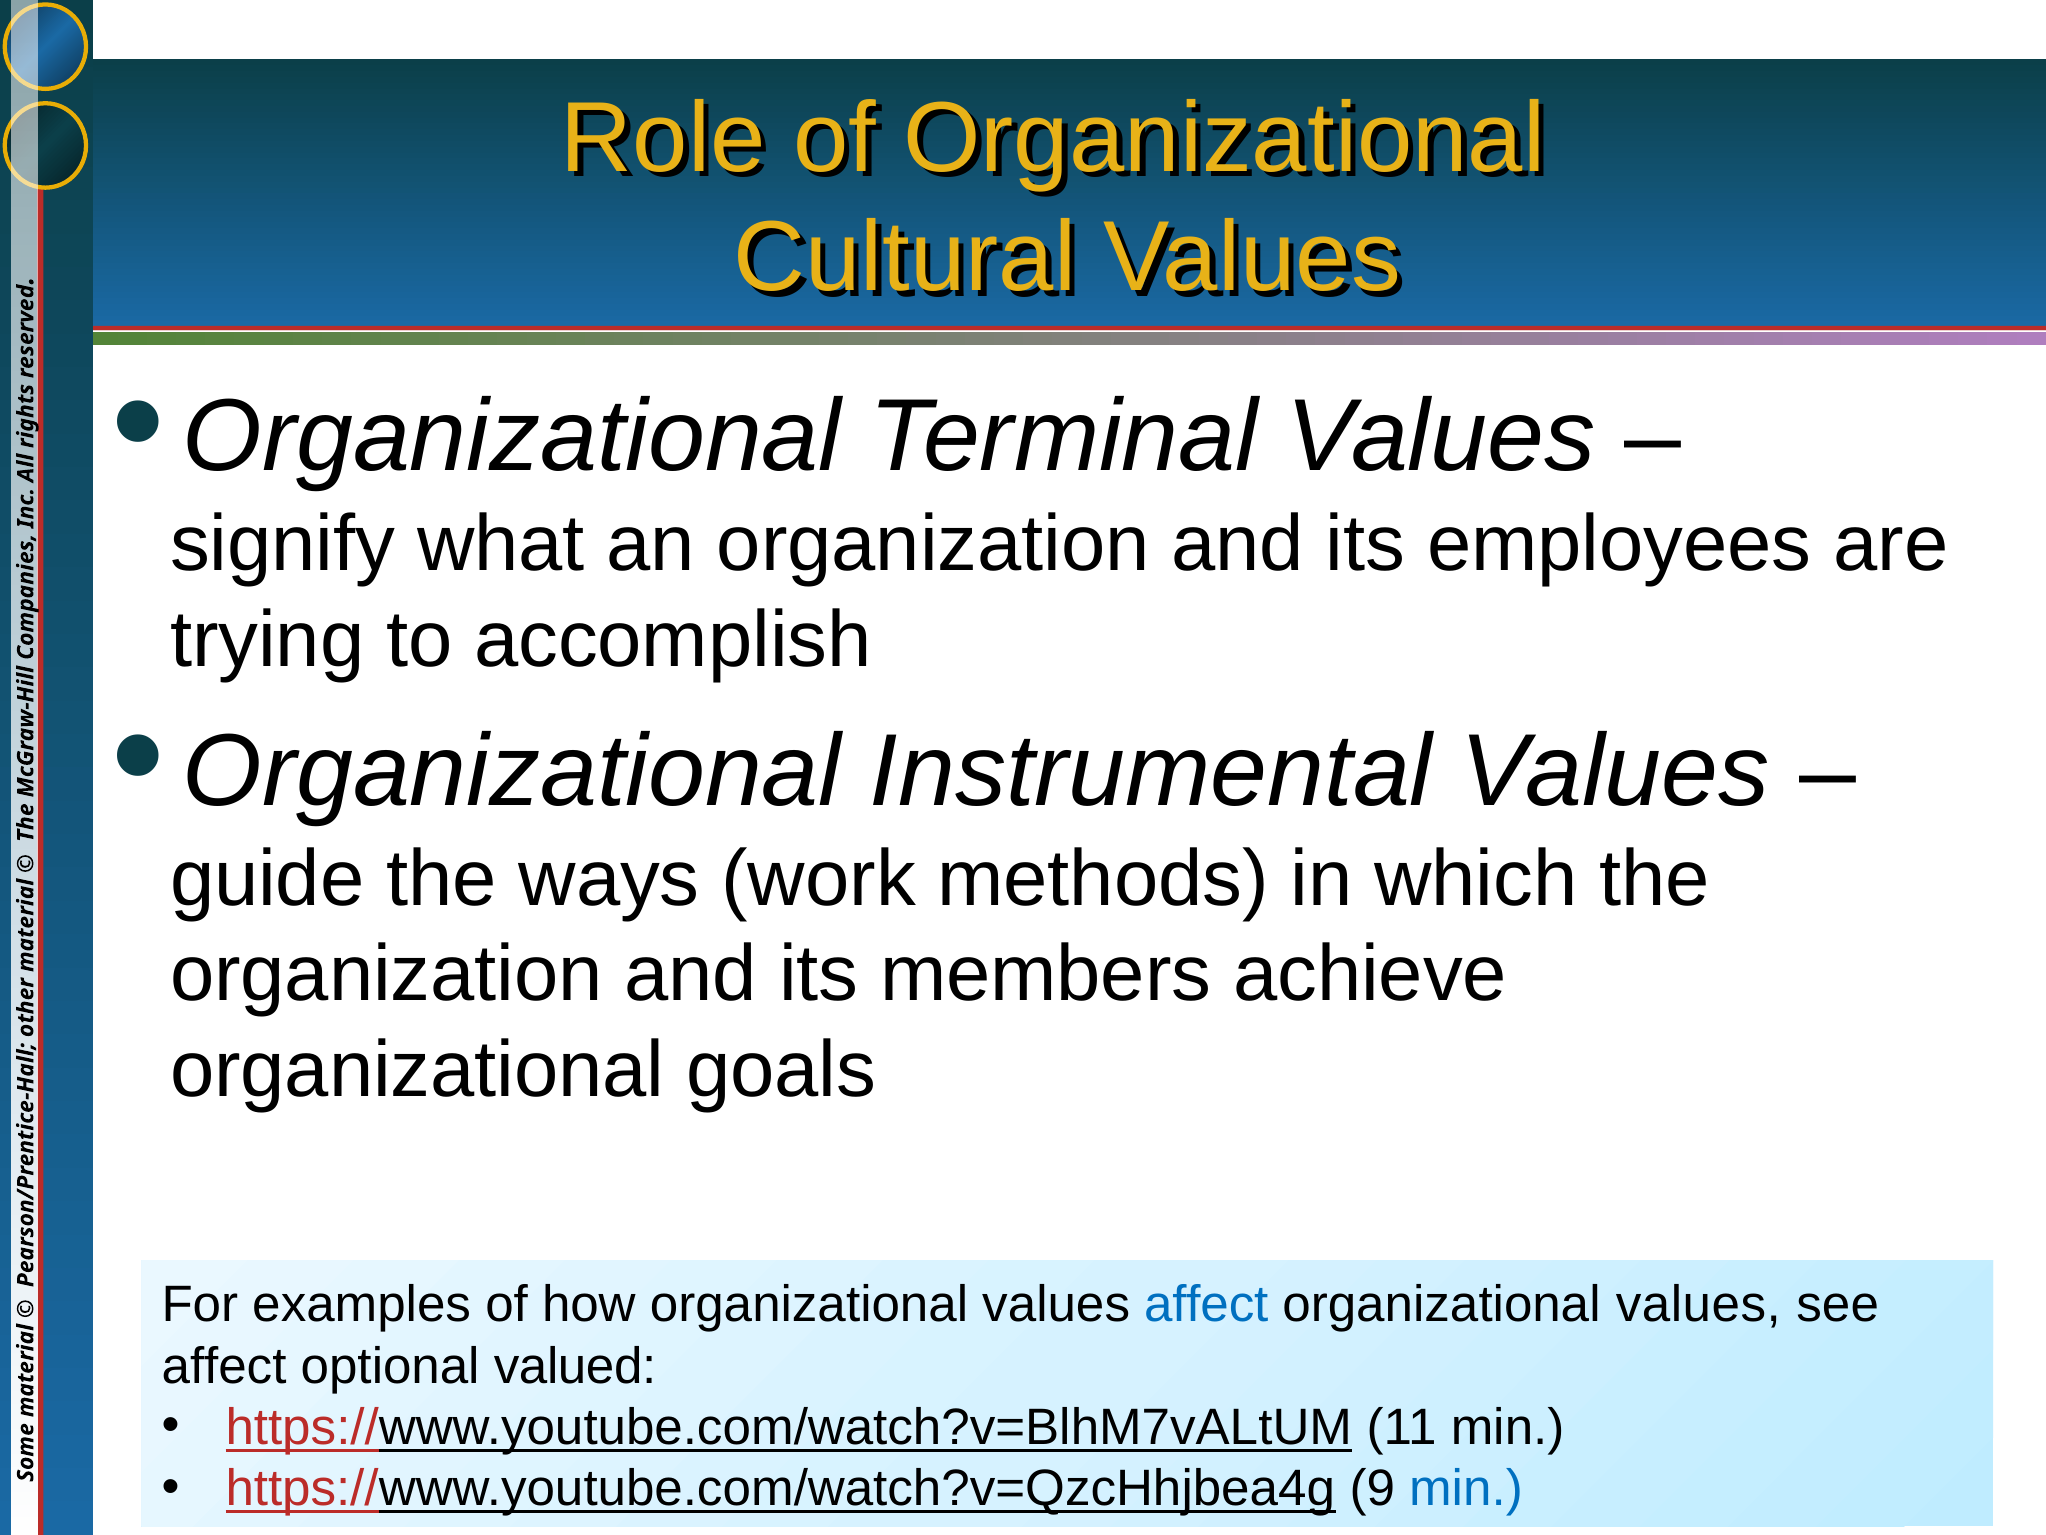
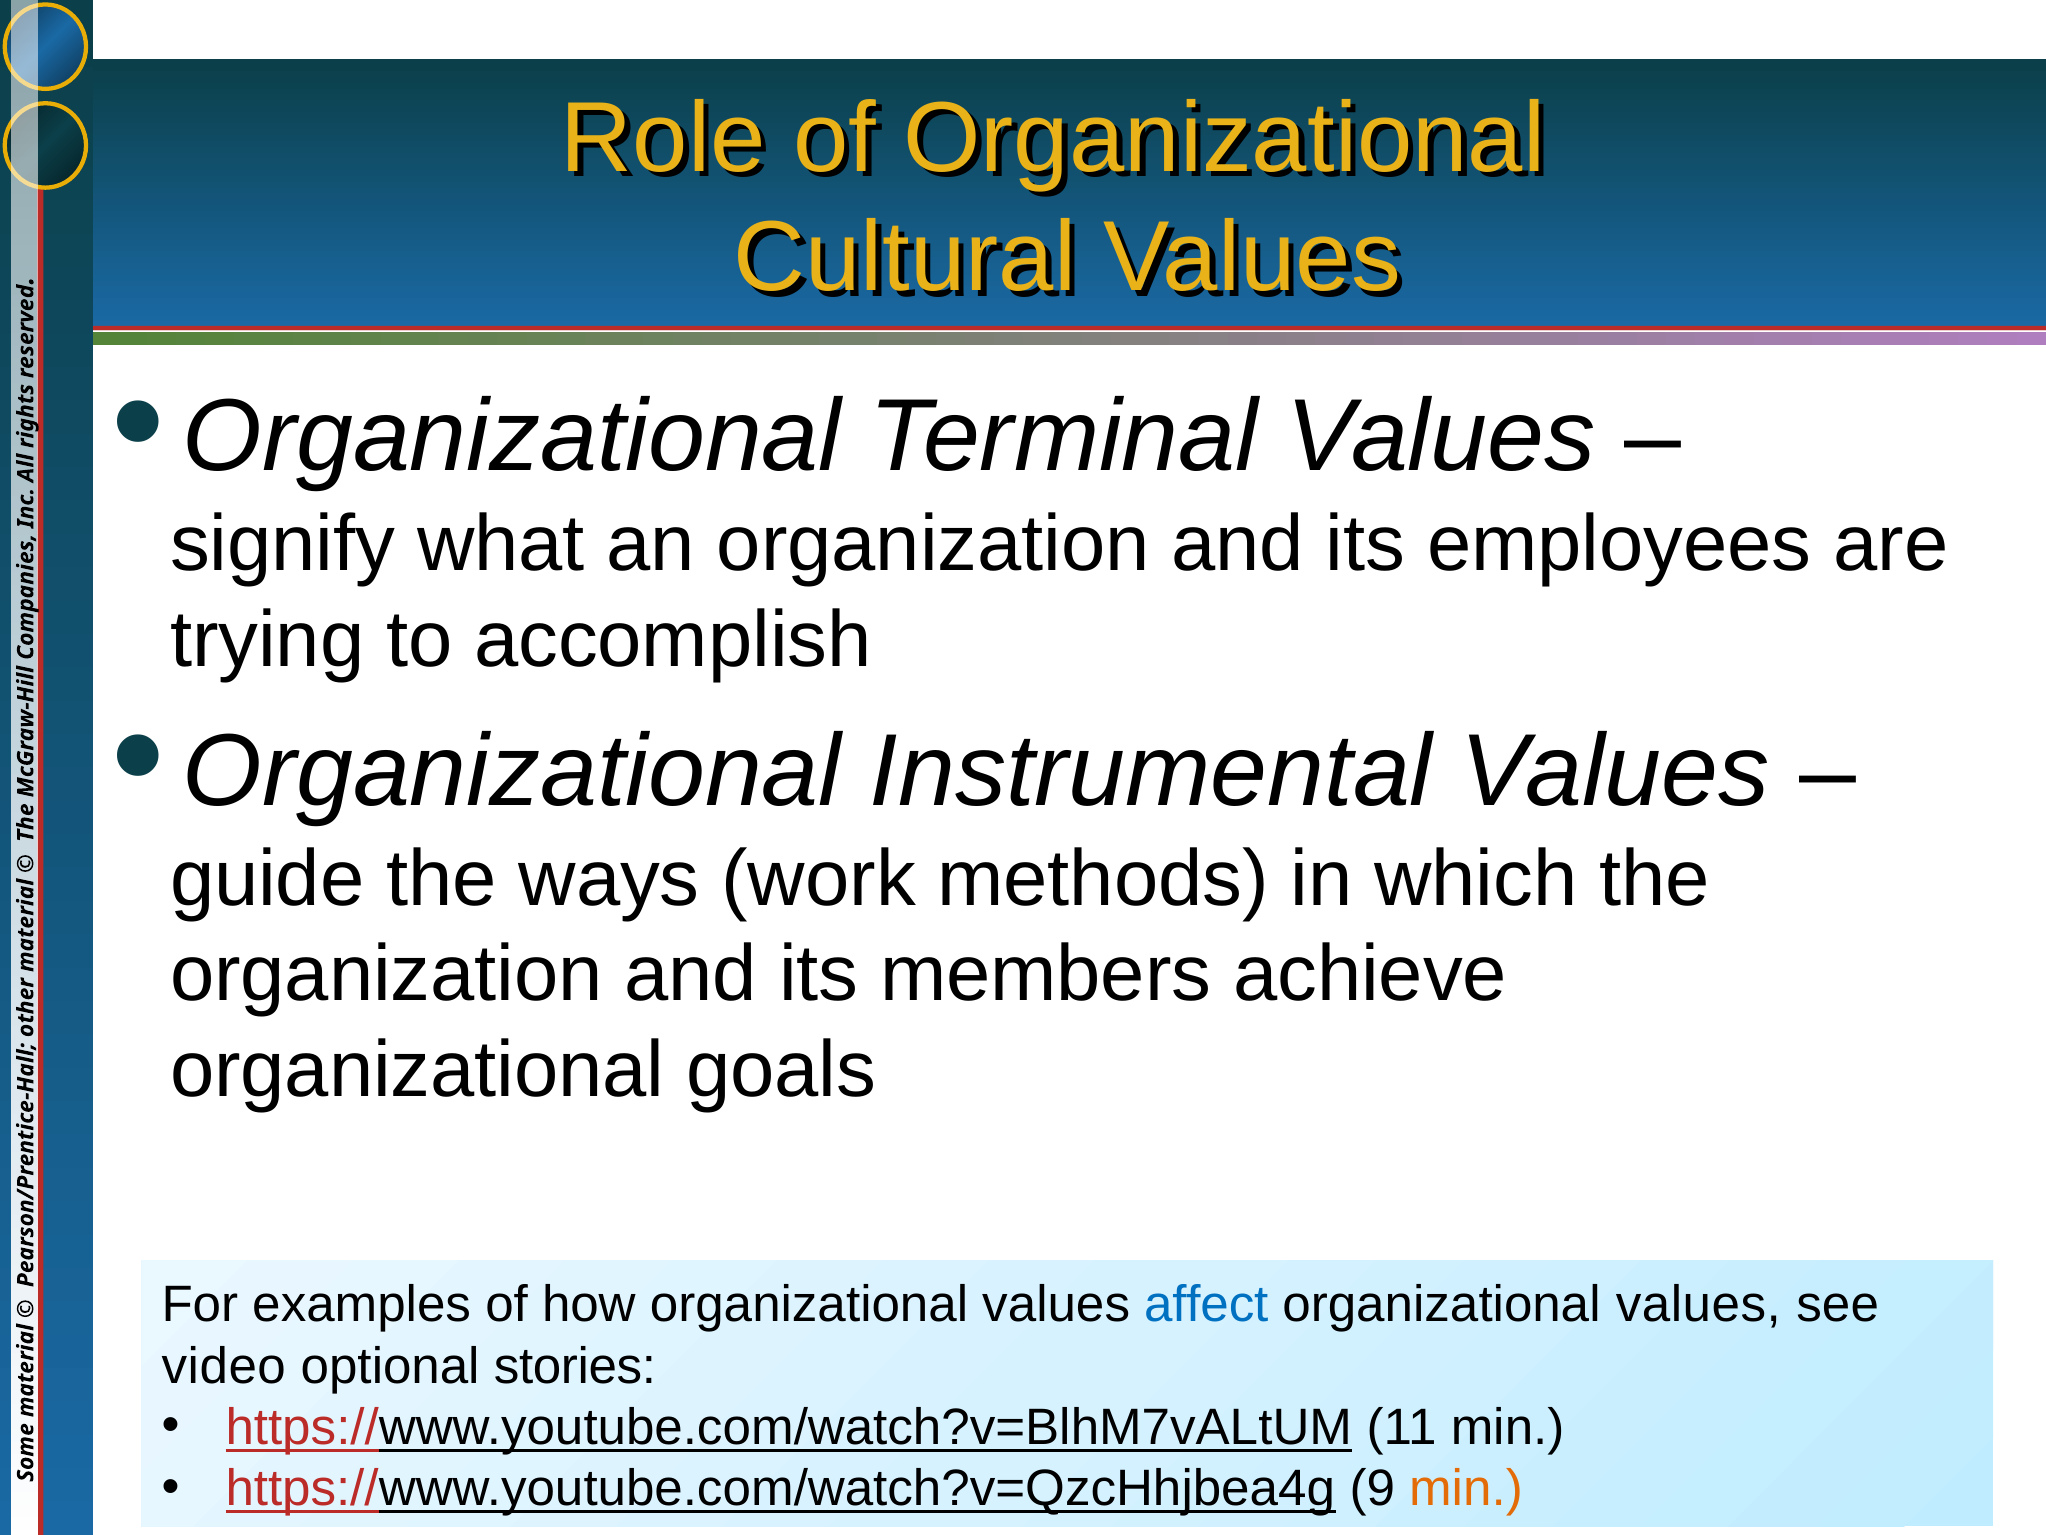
affect at (224, 1366): affect -> video
valued: valued -> stories
min at (1466, 1488) colour: blue -> orange
